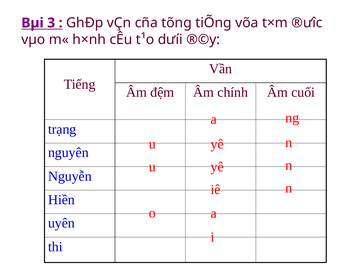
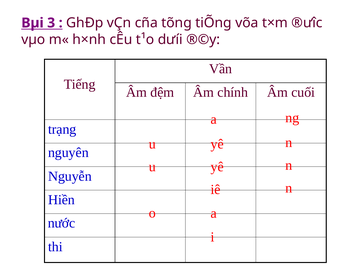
uyên: uyên -> nước
